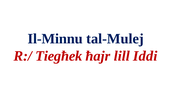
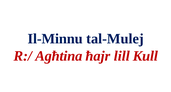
Tiegħek: Tiegħek -> Agħtina
Iddi: Iddi -> Kull
